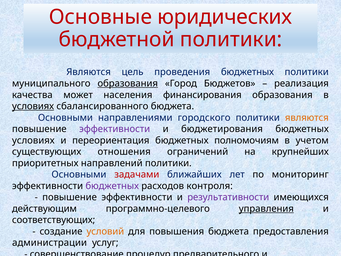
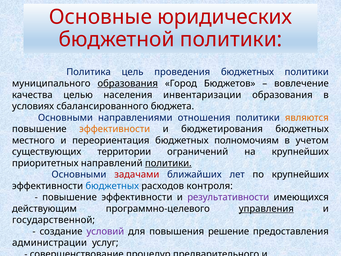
Являются at (89, 72): Являются -> Политика
реализация: реализация -> вовлечение
может: может -> целью
финансирования: финансирования -> инвентаризации
условиях at (33, 106) underline: present -> none
городского: городского -> отношения
эффективности at (115, 129) colour: purple -> orange
условиях at (33, 140): условиях -> местного
отношения: отношения -> территории
политики at (168, 163) underline: none -> present
по мониторинг: мониторинг -> крупнейших
бюджетных at (112, 186) colour: purple -> blue
соответствующих: соответствующих -> государственной
условий colour: orange -> purple
повышения бюджета: бюджета -> решение
